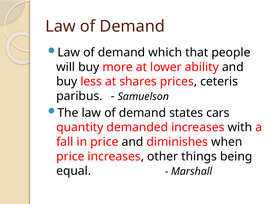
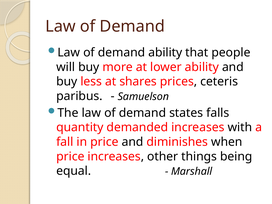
demand which: which -> ability
cars: cars -> falls
